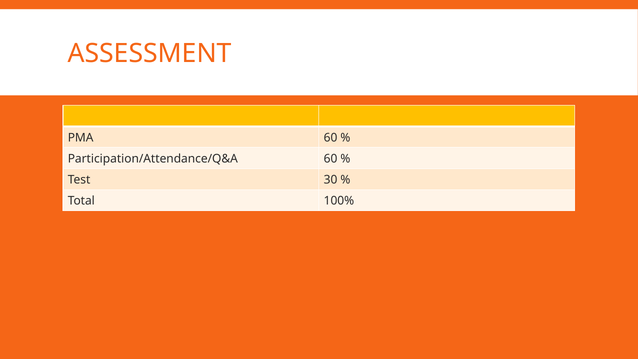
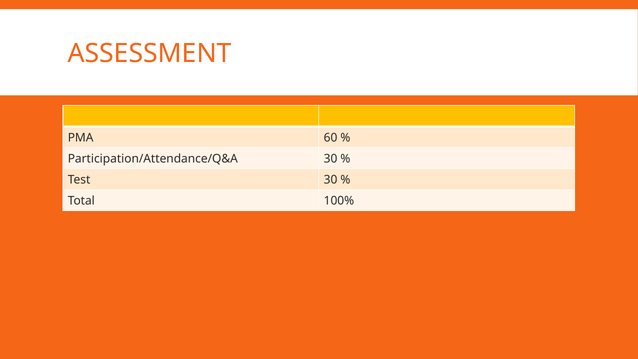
Participation/Attendance/Q&A 60: 60 -> 30
